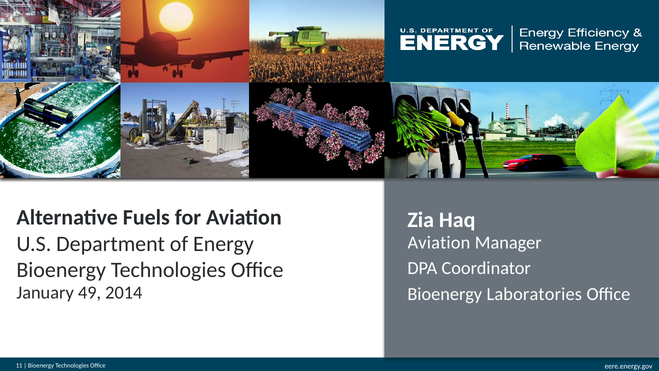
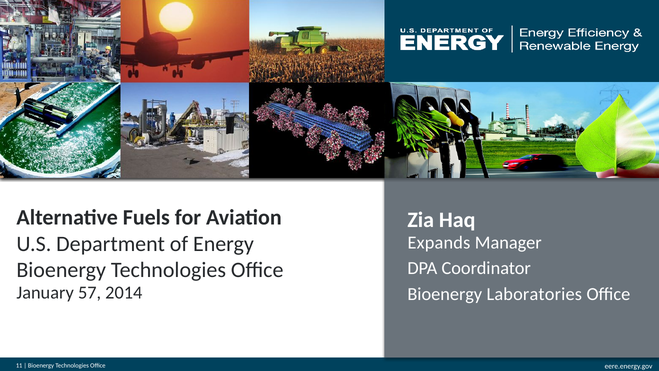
Aviation at (439, 242): Aviation -> Expands
49: 49 -> 57
